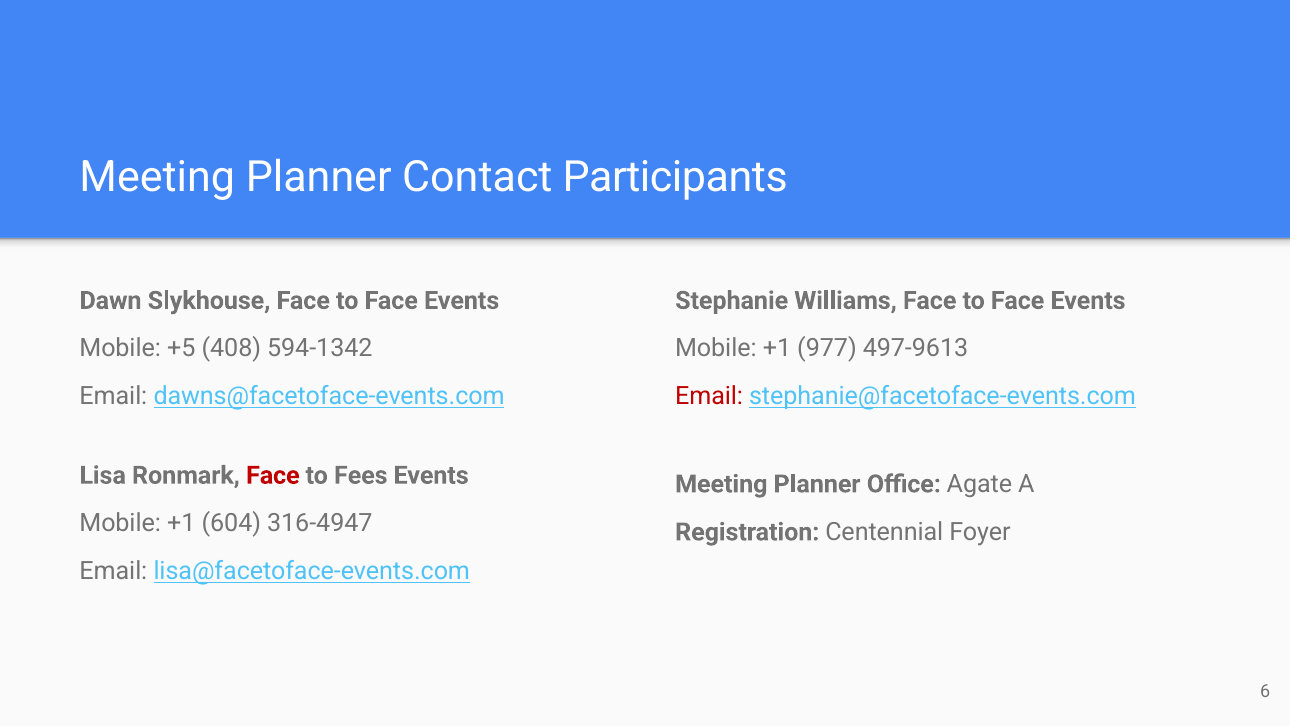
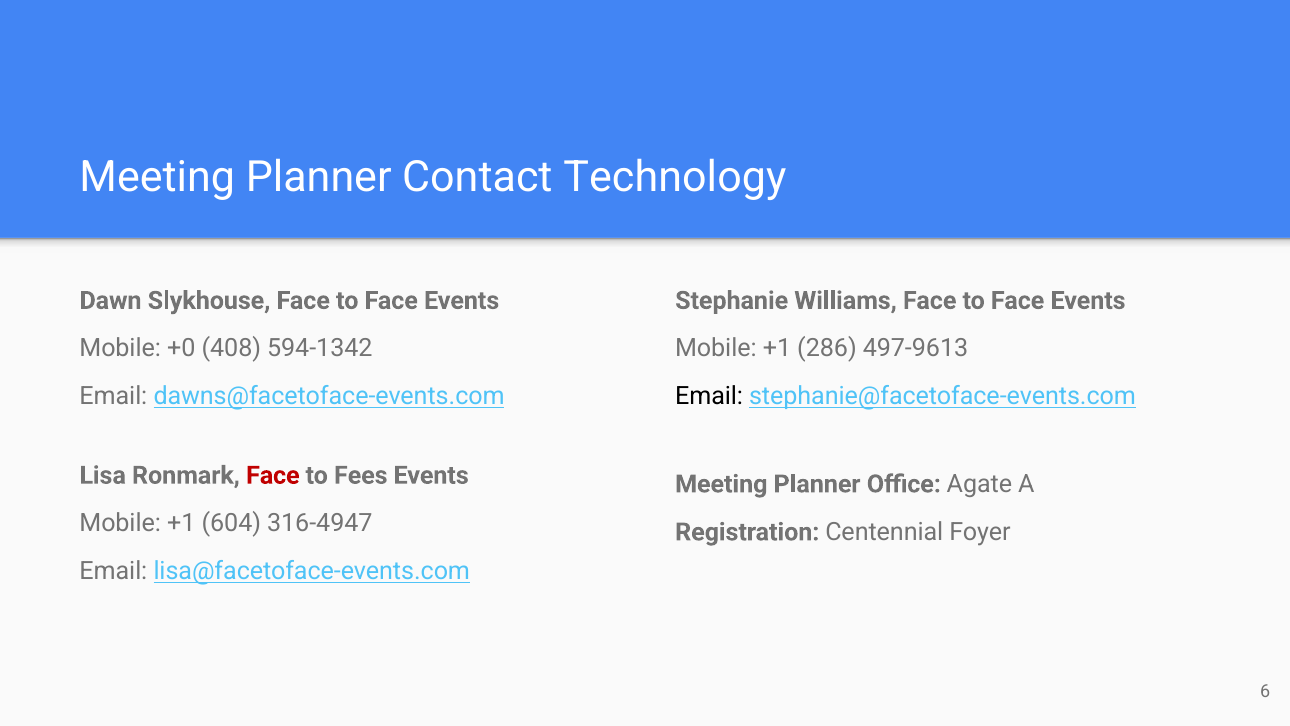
Participants: Participants -> Technology
+5: +5 -> +0
977: 977 -> 286
Email at (709, 396) colour: red -> black
